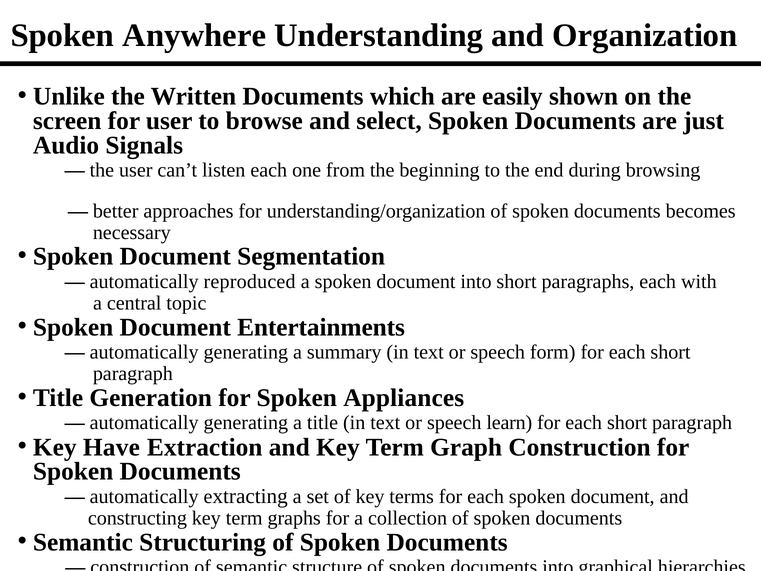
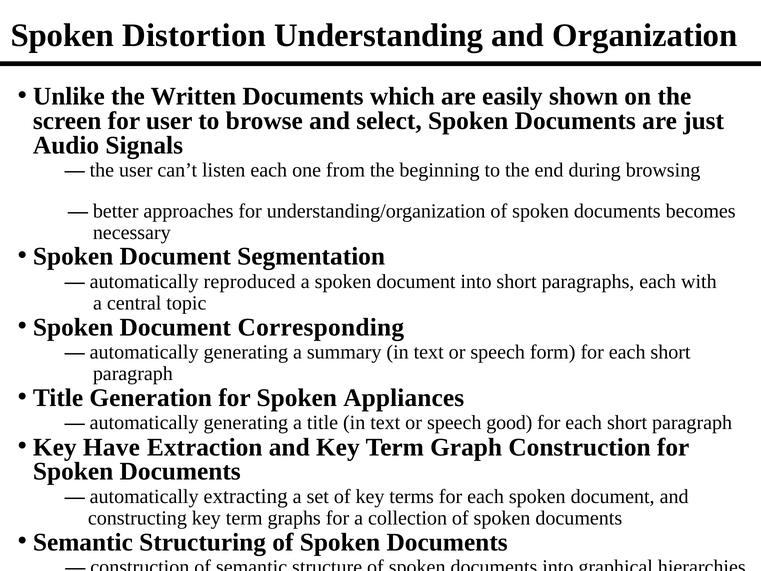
Anywhere: Anywhere -> Distortion
Entertainments: Entertainments -> Corresponding
learn: learn -> good
